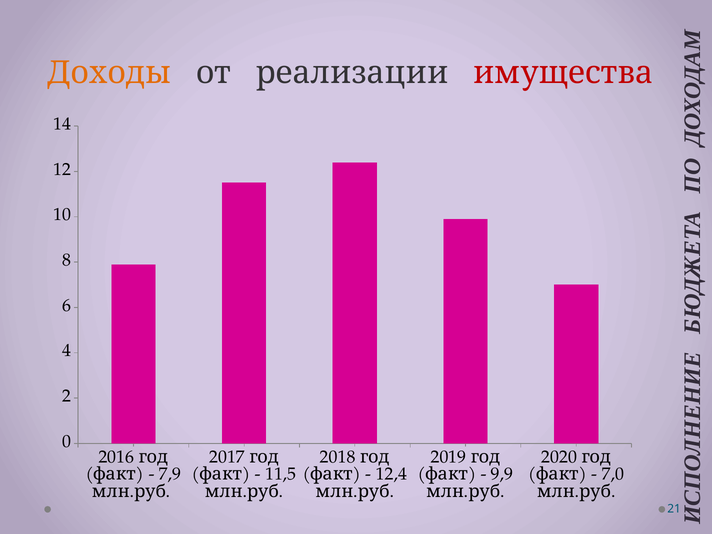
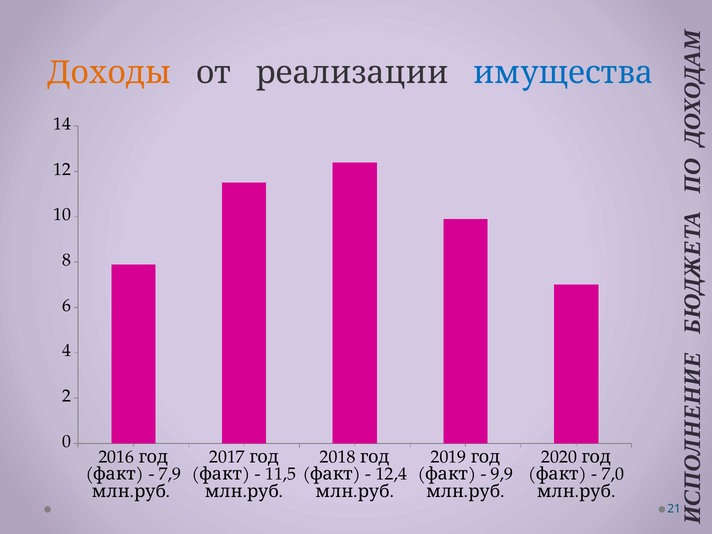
имущества colour: red -> blue
